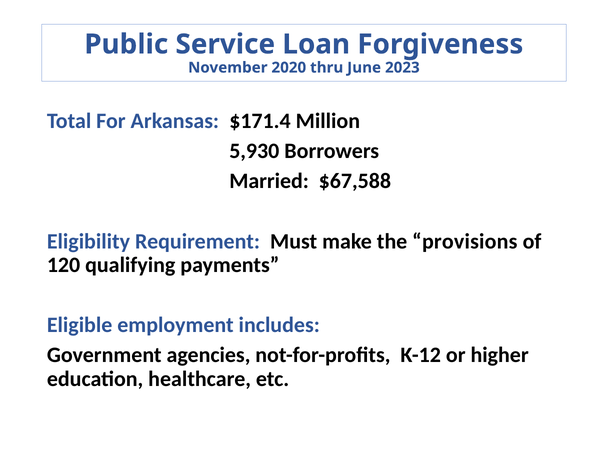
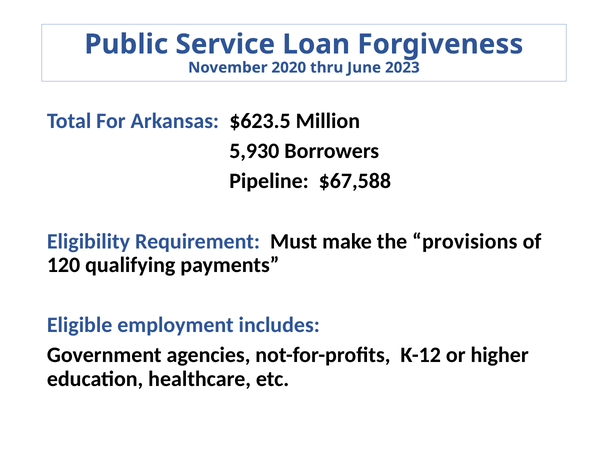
$171.4: $171.4 -> $623.5
Married: Married -> Pipeline
